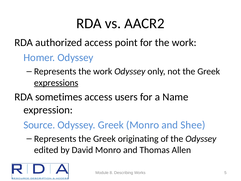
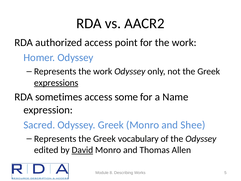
users: users -> some
Source: Source -> Sacred
originating: originating -> vocabulary
David underline: none -> present
